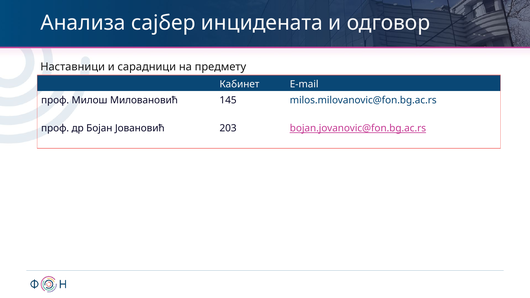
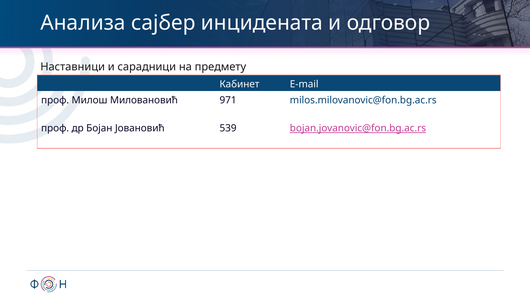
145: 145 -> 971
203: 203 -> 539
